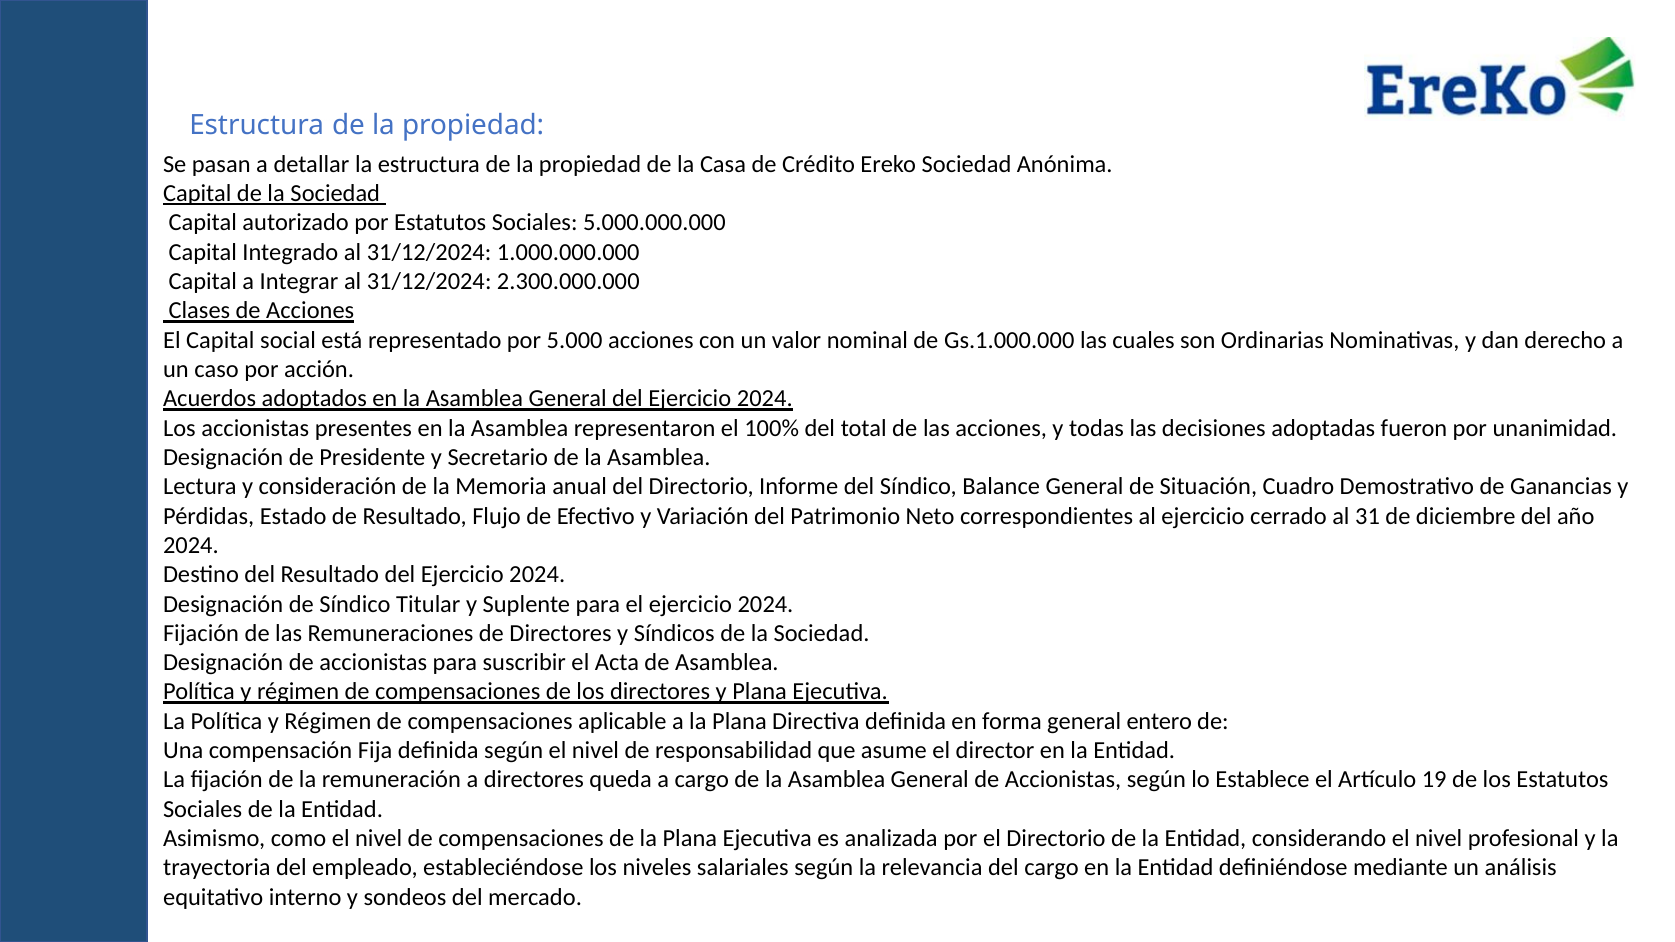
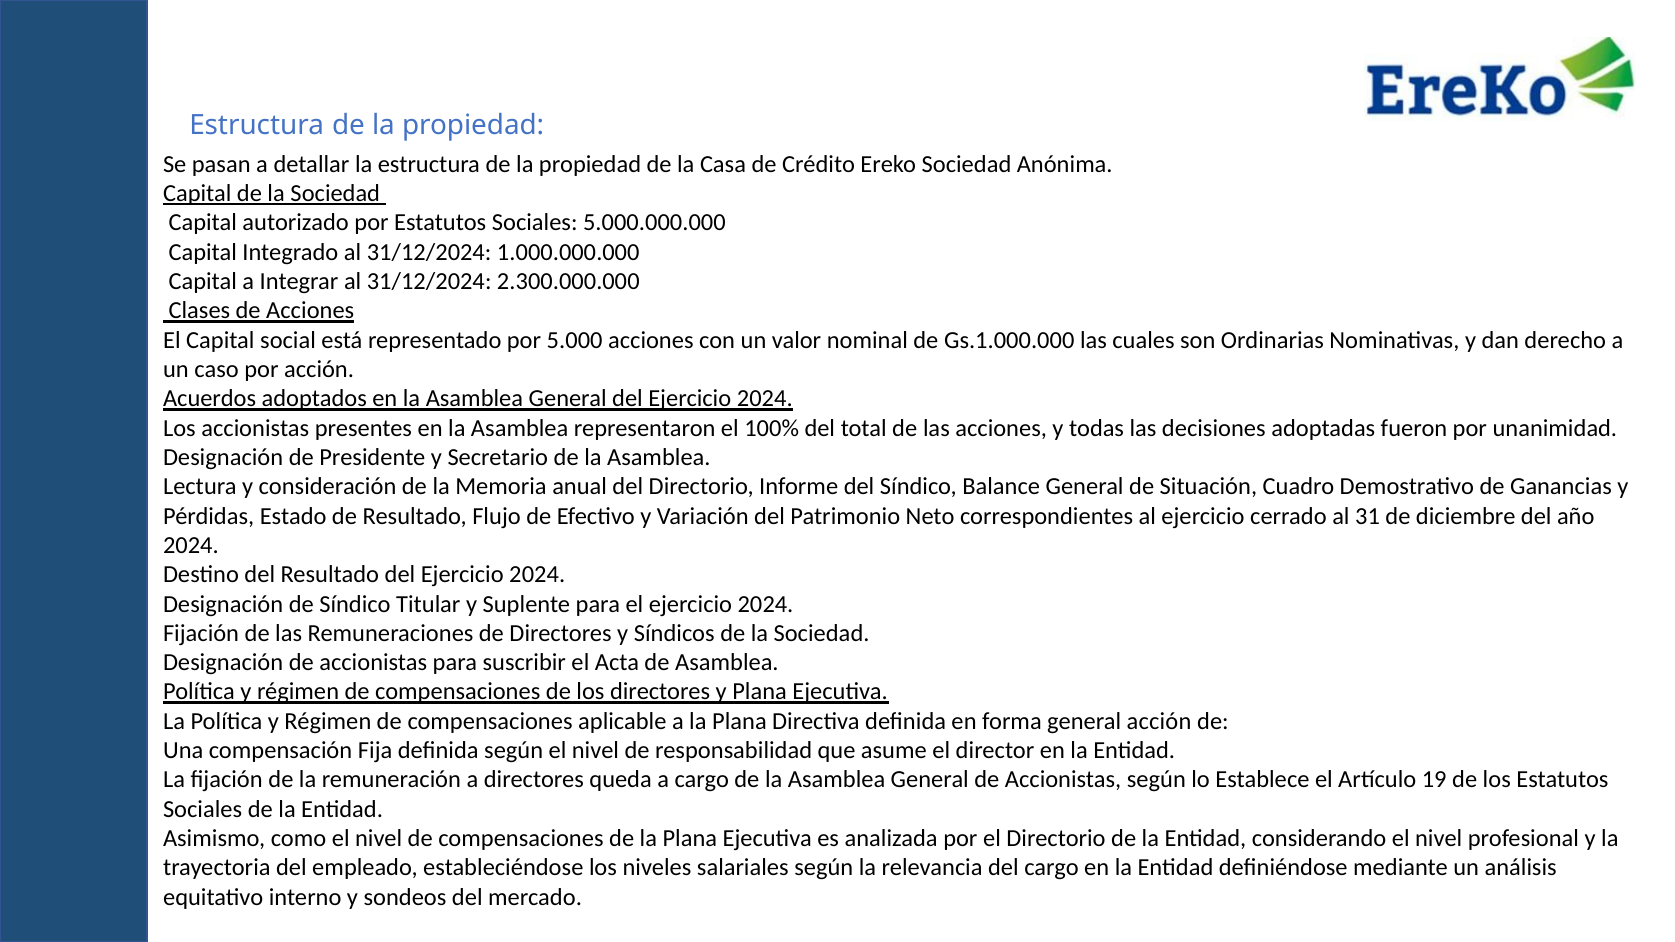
general entero: entero -> acción
